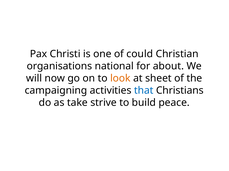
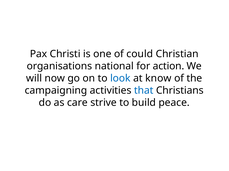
about: about -> action
look colour: orange -> blue
sheet: sheet -> know
take: take -> care
